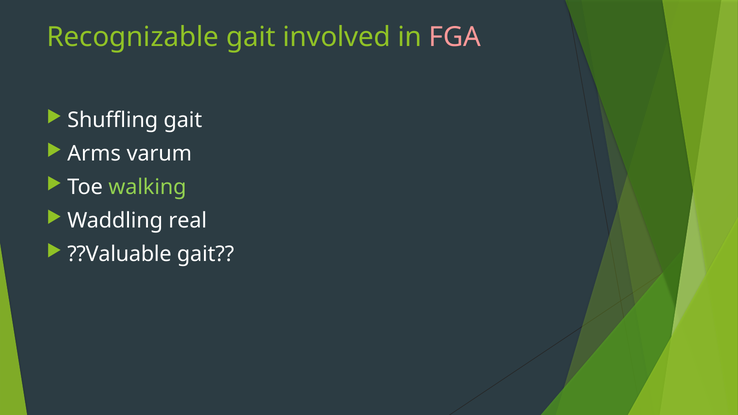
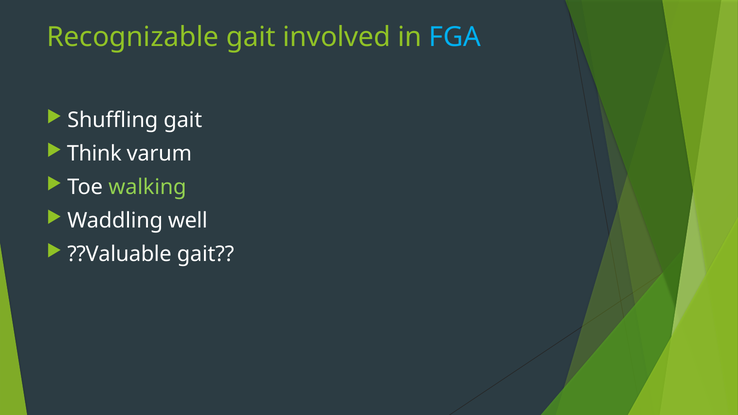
FGA colour: pink -> light blue
Arms: Arms -> Think
real: real -> well
